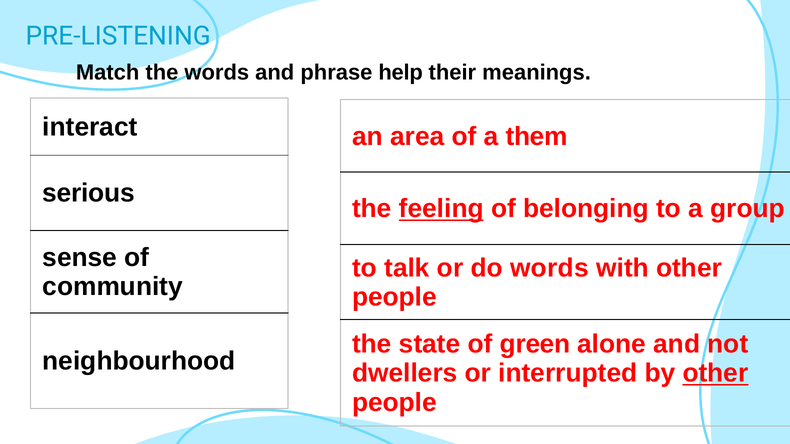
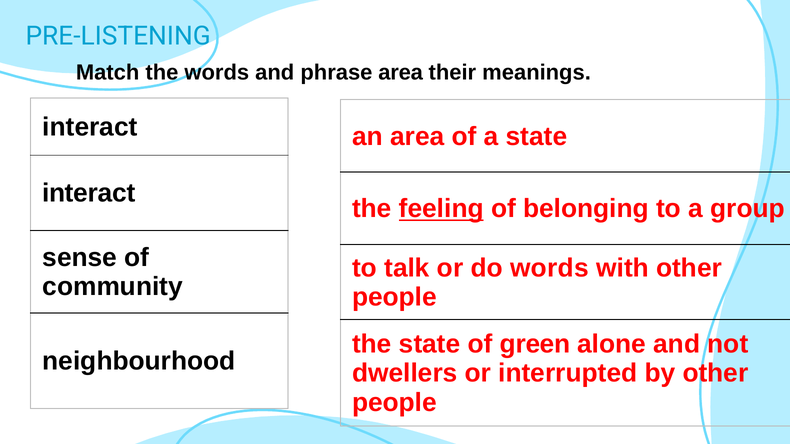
phrase help: help -> area
a them: them -> state
serious at (89, 193): serious -> interact
other at (715, 374) underline: present -> none
